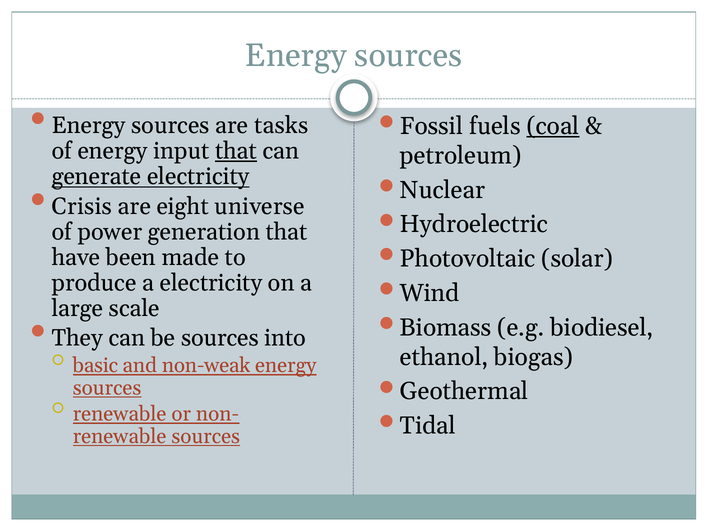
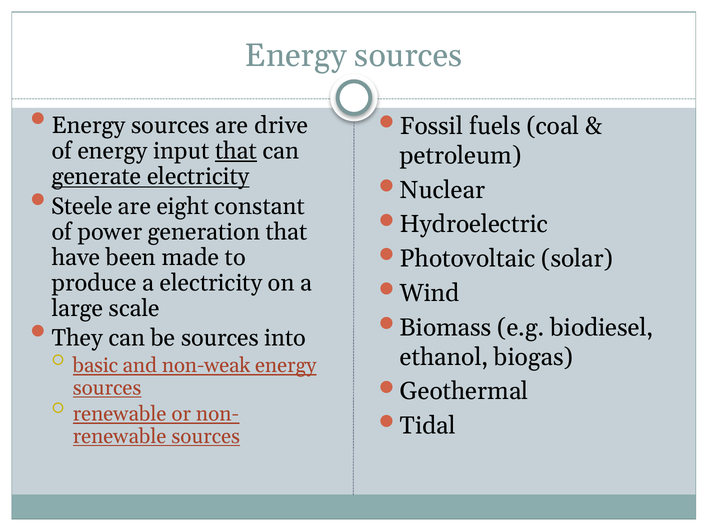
tasks: tasks -> drive
coal underline: present -> none
Crisis: Crisis -> Steele
universe: universe -> constant
